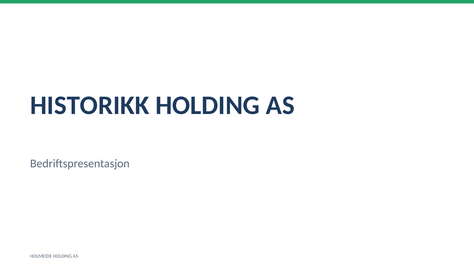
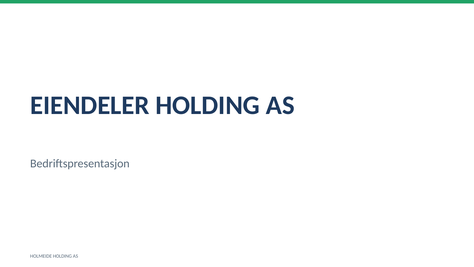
HISTORIKK: HISTORIKK -> EIENDELER
